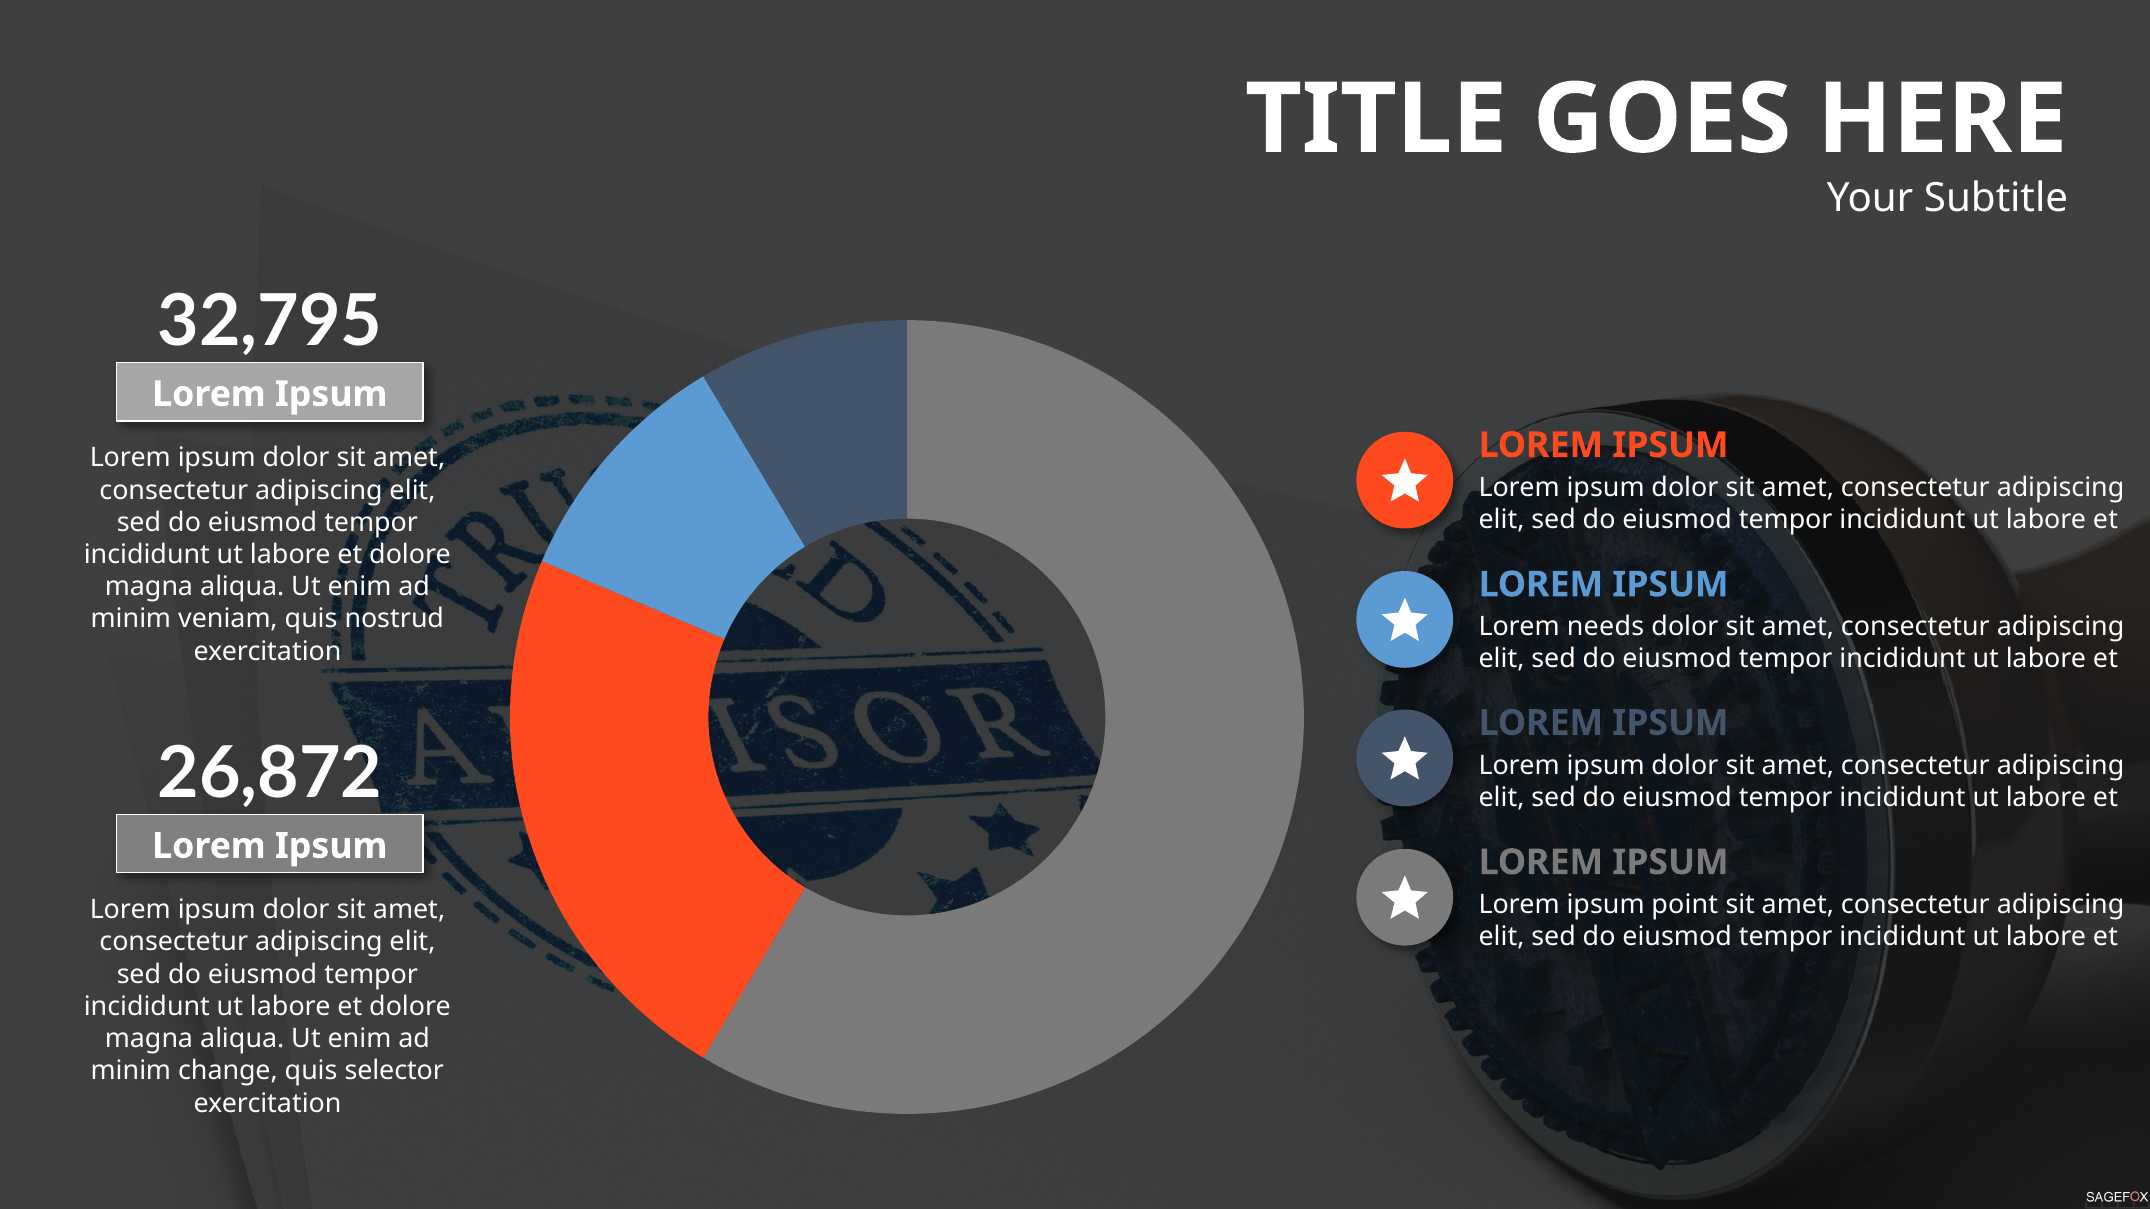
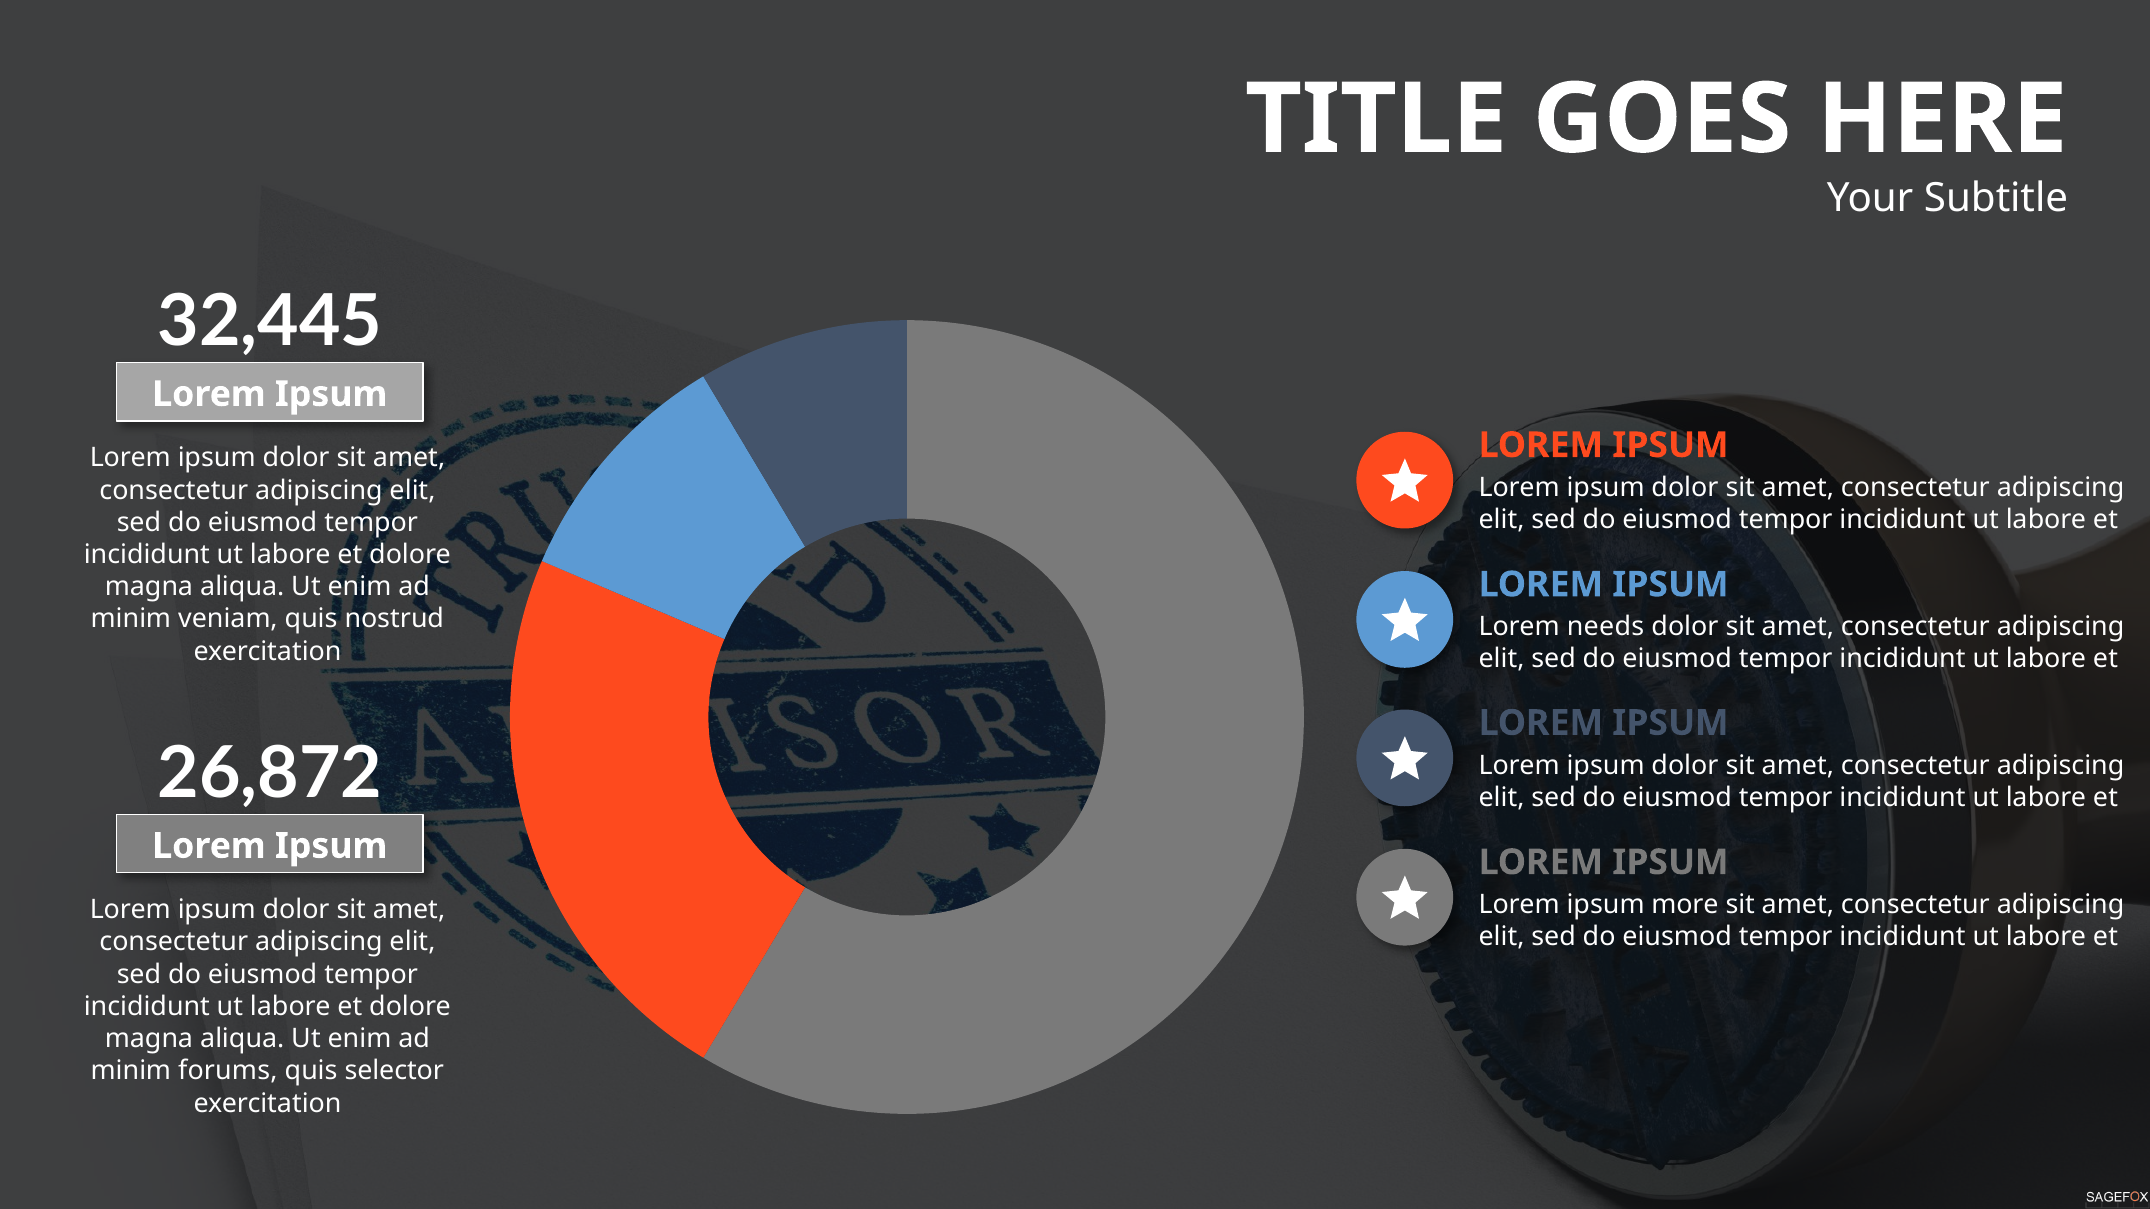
32,795: 32,795 -> 32,445
point: point -> more
change: change -> forums
